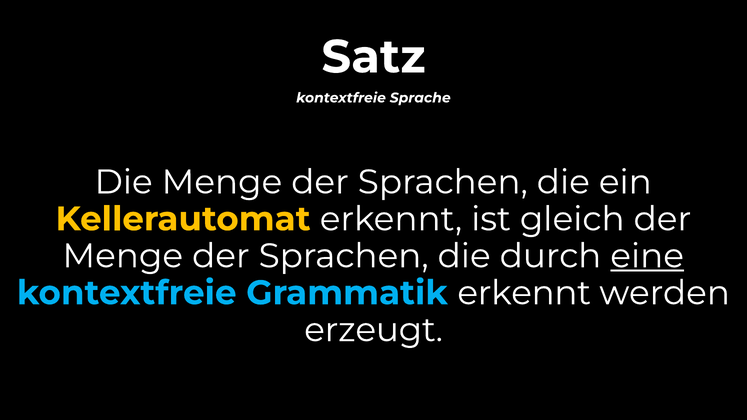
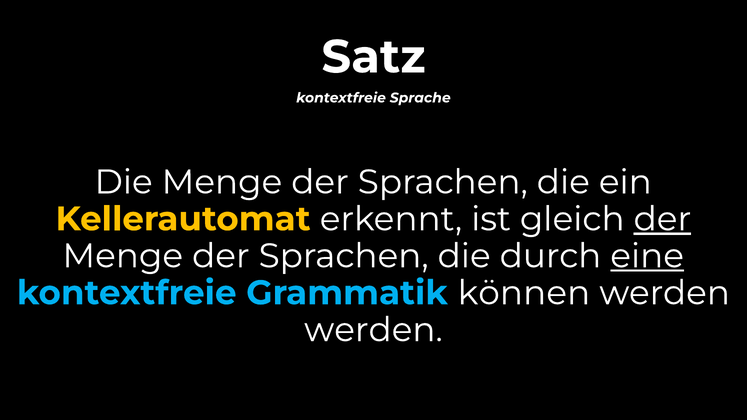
der at (662, 219) underline: none -> present
Grammatik erkennt: erkennt -> können
erzeugt at (374, 330): erzeugt -> werden
